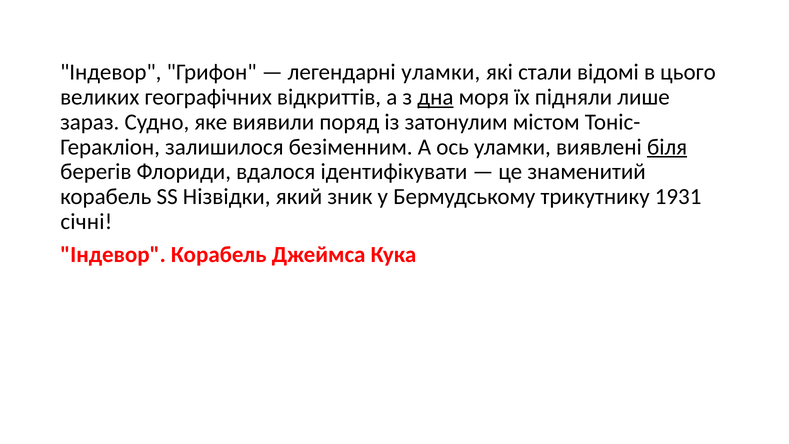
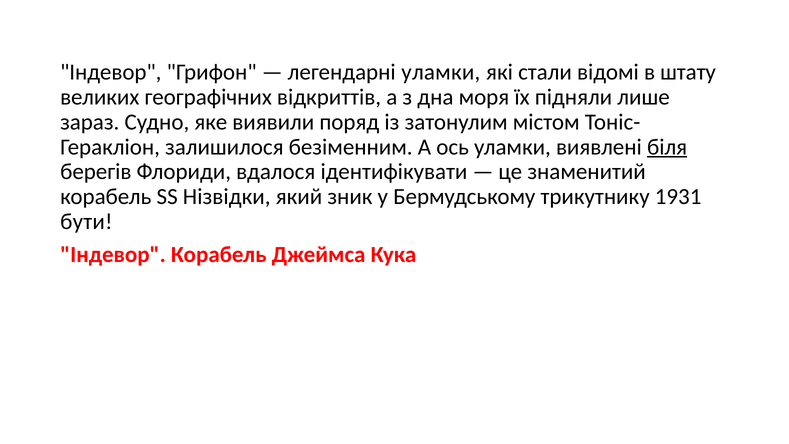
цього: цього -> штату
дна underline: present -> none
січні: січні -> бути
